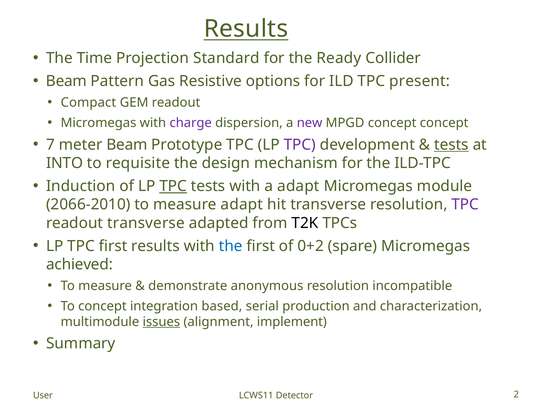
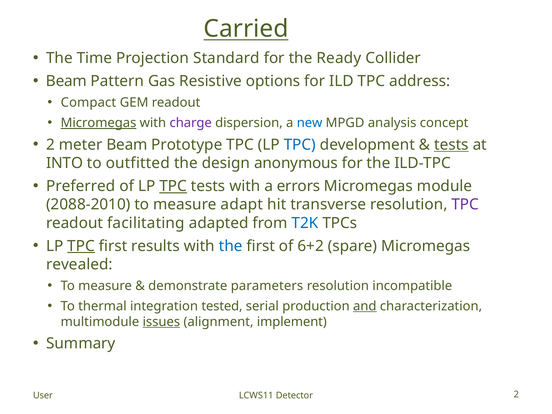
Results at (246, 29): Results -> Carried
present: present -> address
Micromegas at (98, 123) underline: none -> present
new colour: purple -> blue
MPGD concept: concept -> analysis
7 at (50, 145): 7 -> 2
TPC at (300, 145) colour: purple -> blue
requisite: requisite -> outfitted
mechanism: mechanism -> anonymous
Induction: Induction -> Preferred
a adapt: adapt -> errors
2066-2010: 2066-2010 -> 2088-2010
readout transverse: transverse -> facilitating
T2K colour: black -> blue
TPC at (81, 246) underline: none -> present
0+2: 0+2 -> 6+2
achieved: achieved -> revealed
anonymous: anonymous -> parameters
To concept: concept -> thermal
based: based -> tested
and underline: none -> present
